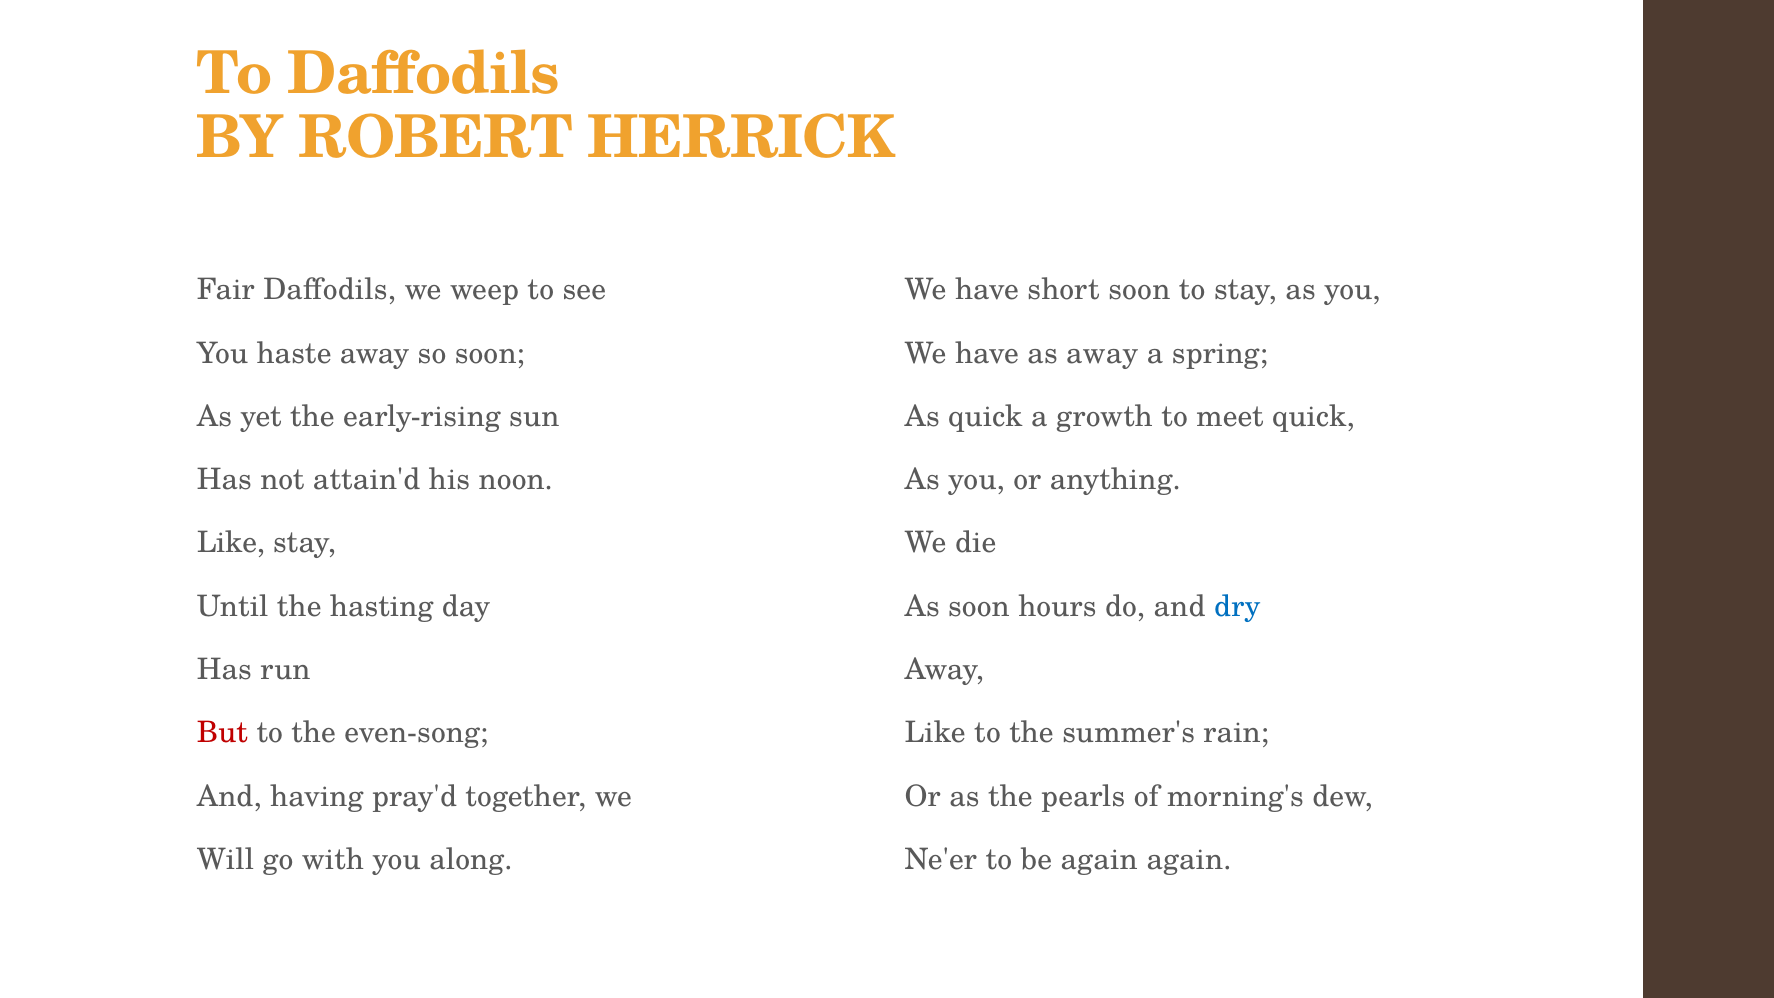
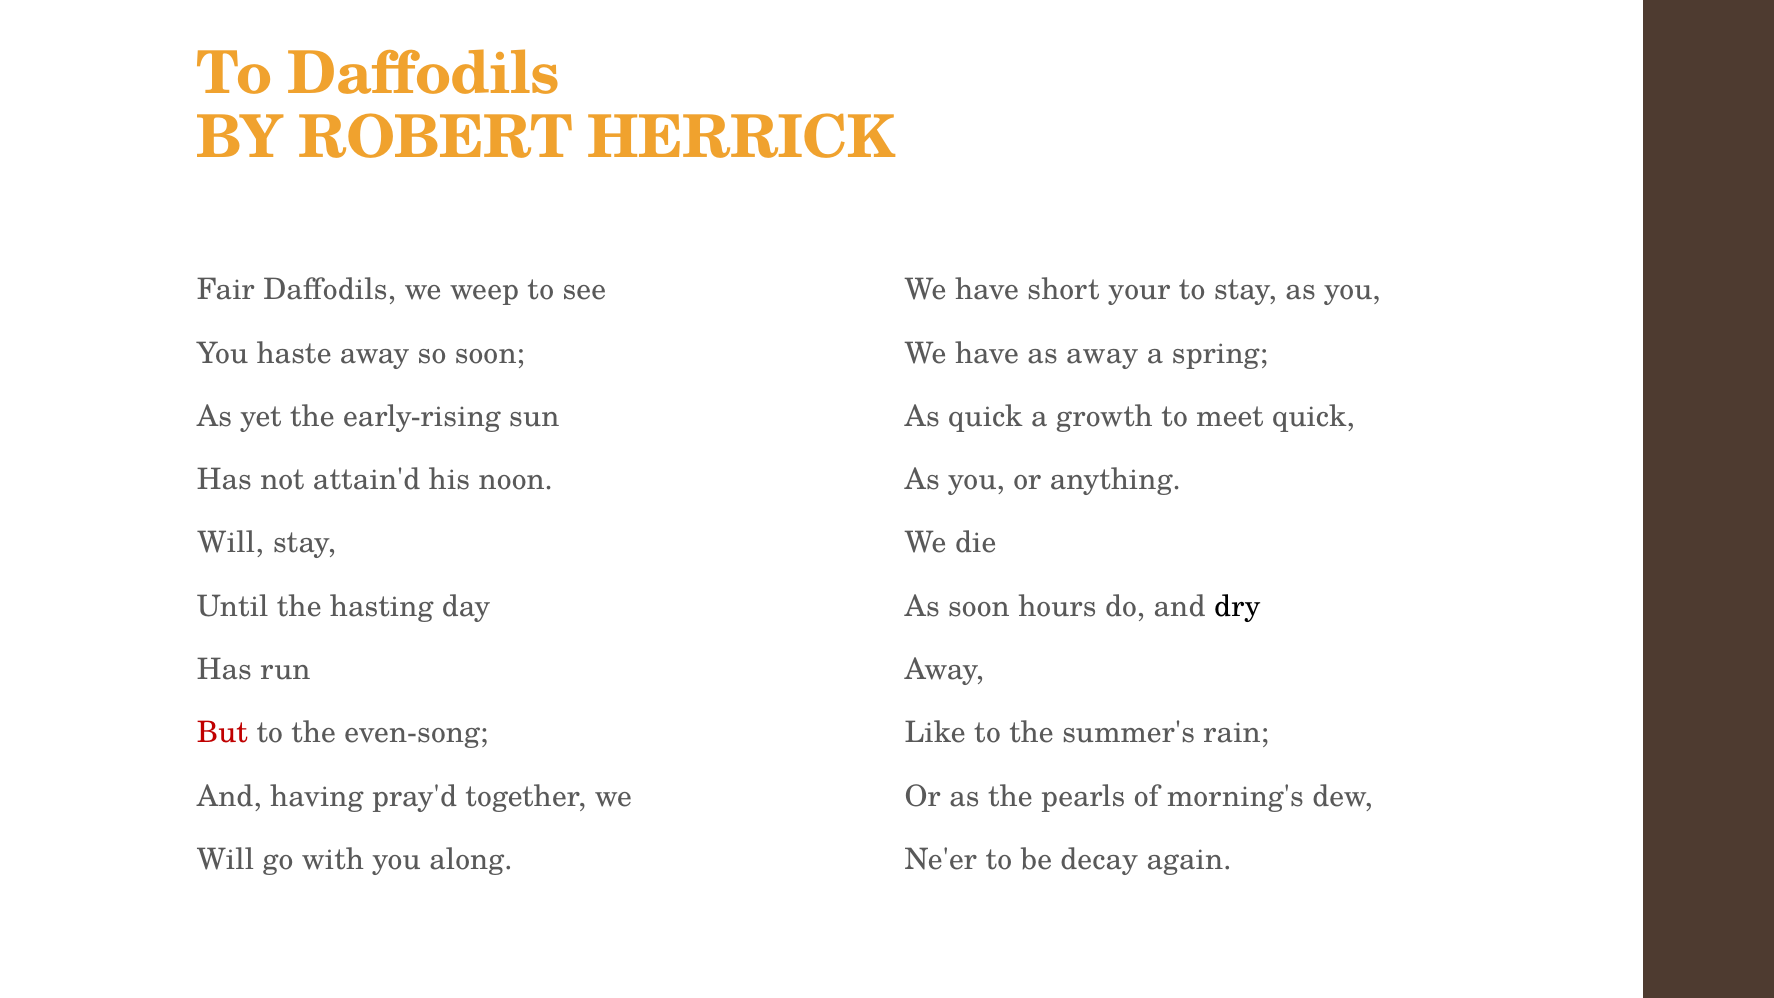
short soon: soon -> your
Like at (231, 543): Like -> Will
dry colour: blue -> black
be again: again -> decay
